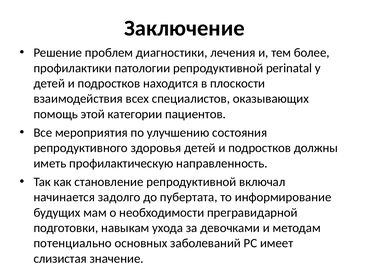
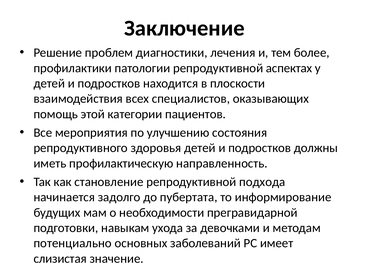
perinatal: perinatal -> аспектах
включал: включал -> подхода
